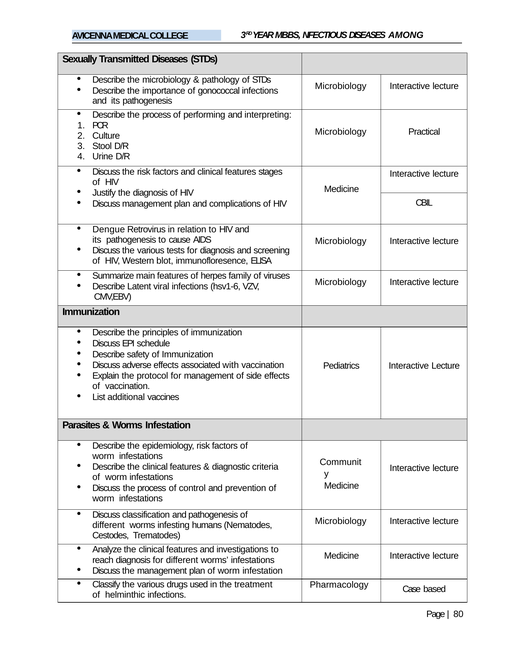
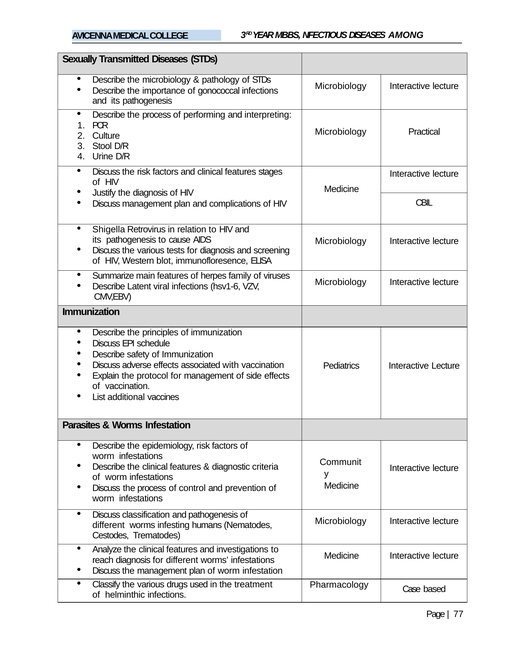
Dengue: Dengue -> Shigella
80: 80 -> 77
